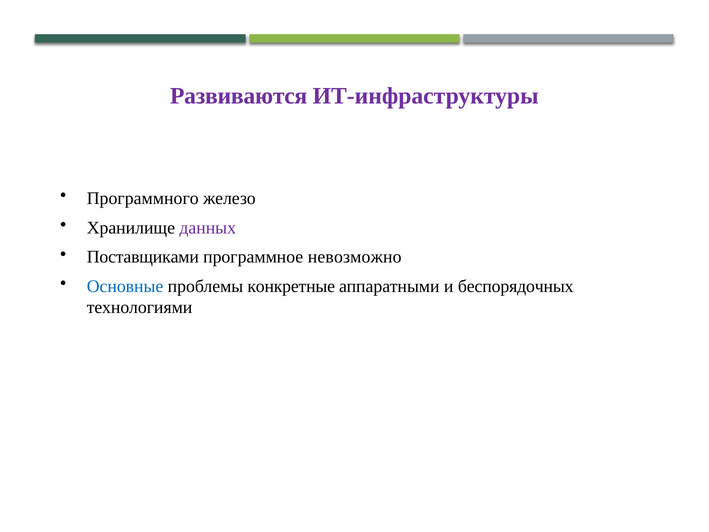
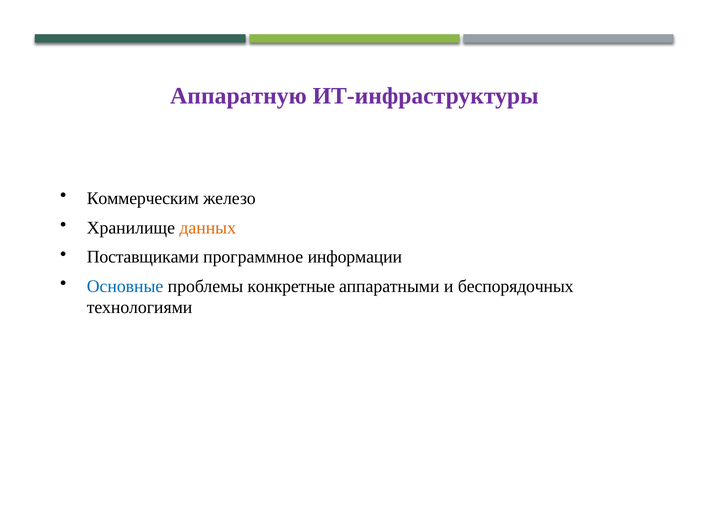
Развиваются: Развиваются -> Аппаратную
Программного: Программного -> Коммерческим
данных colour: purple -> orange
невозможно: невозможно -> информации
